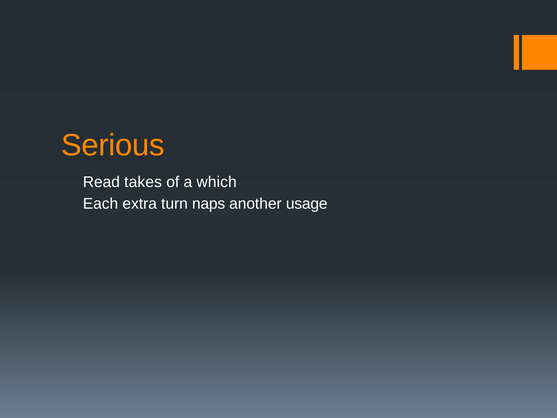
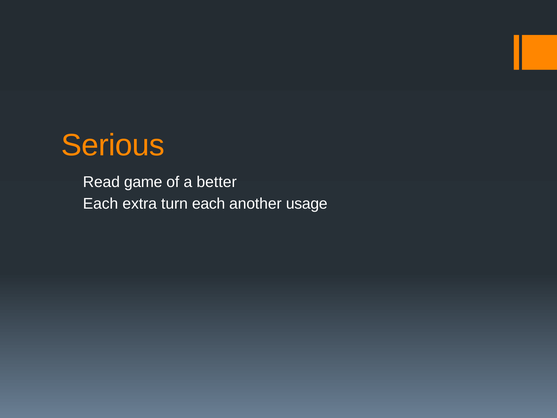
takes: takes -> game
which: which -> better
naps: naps -> each
